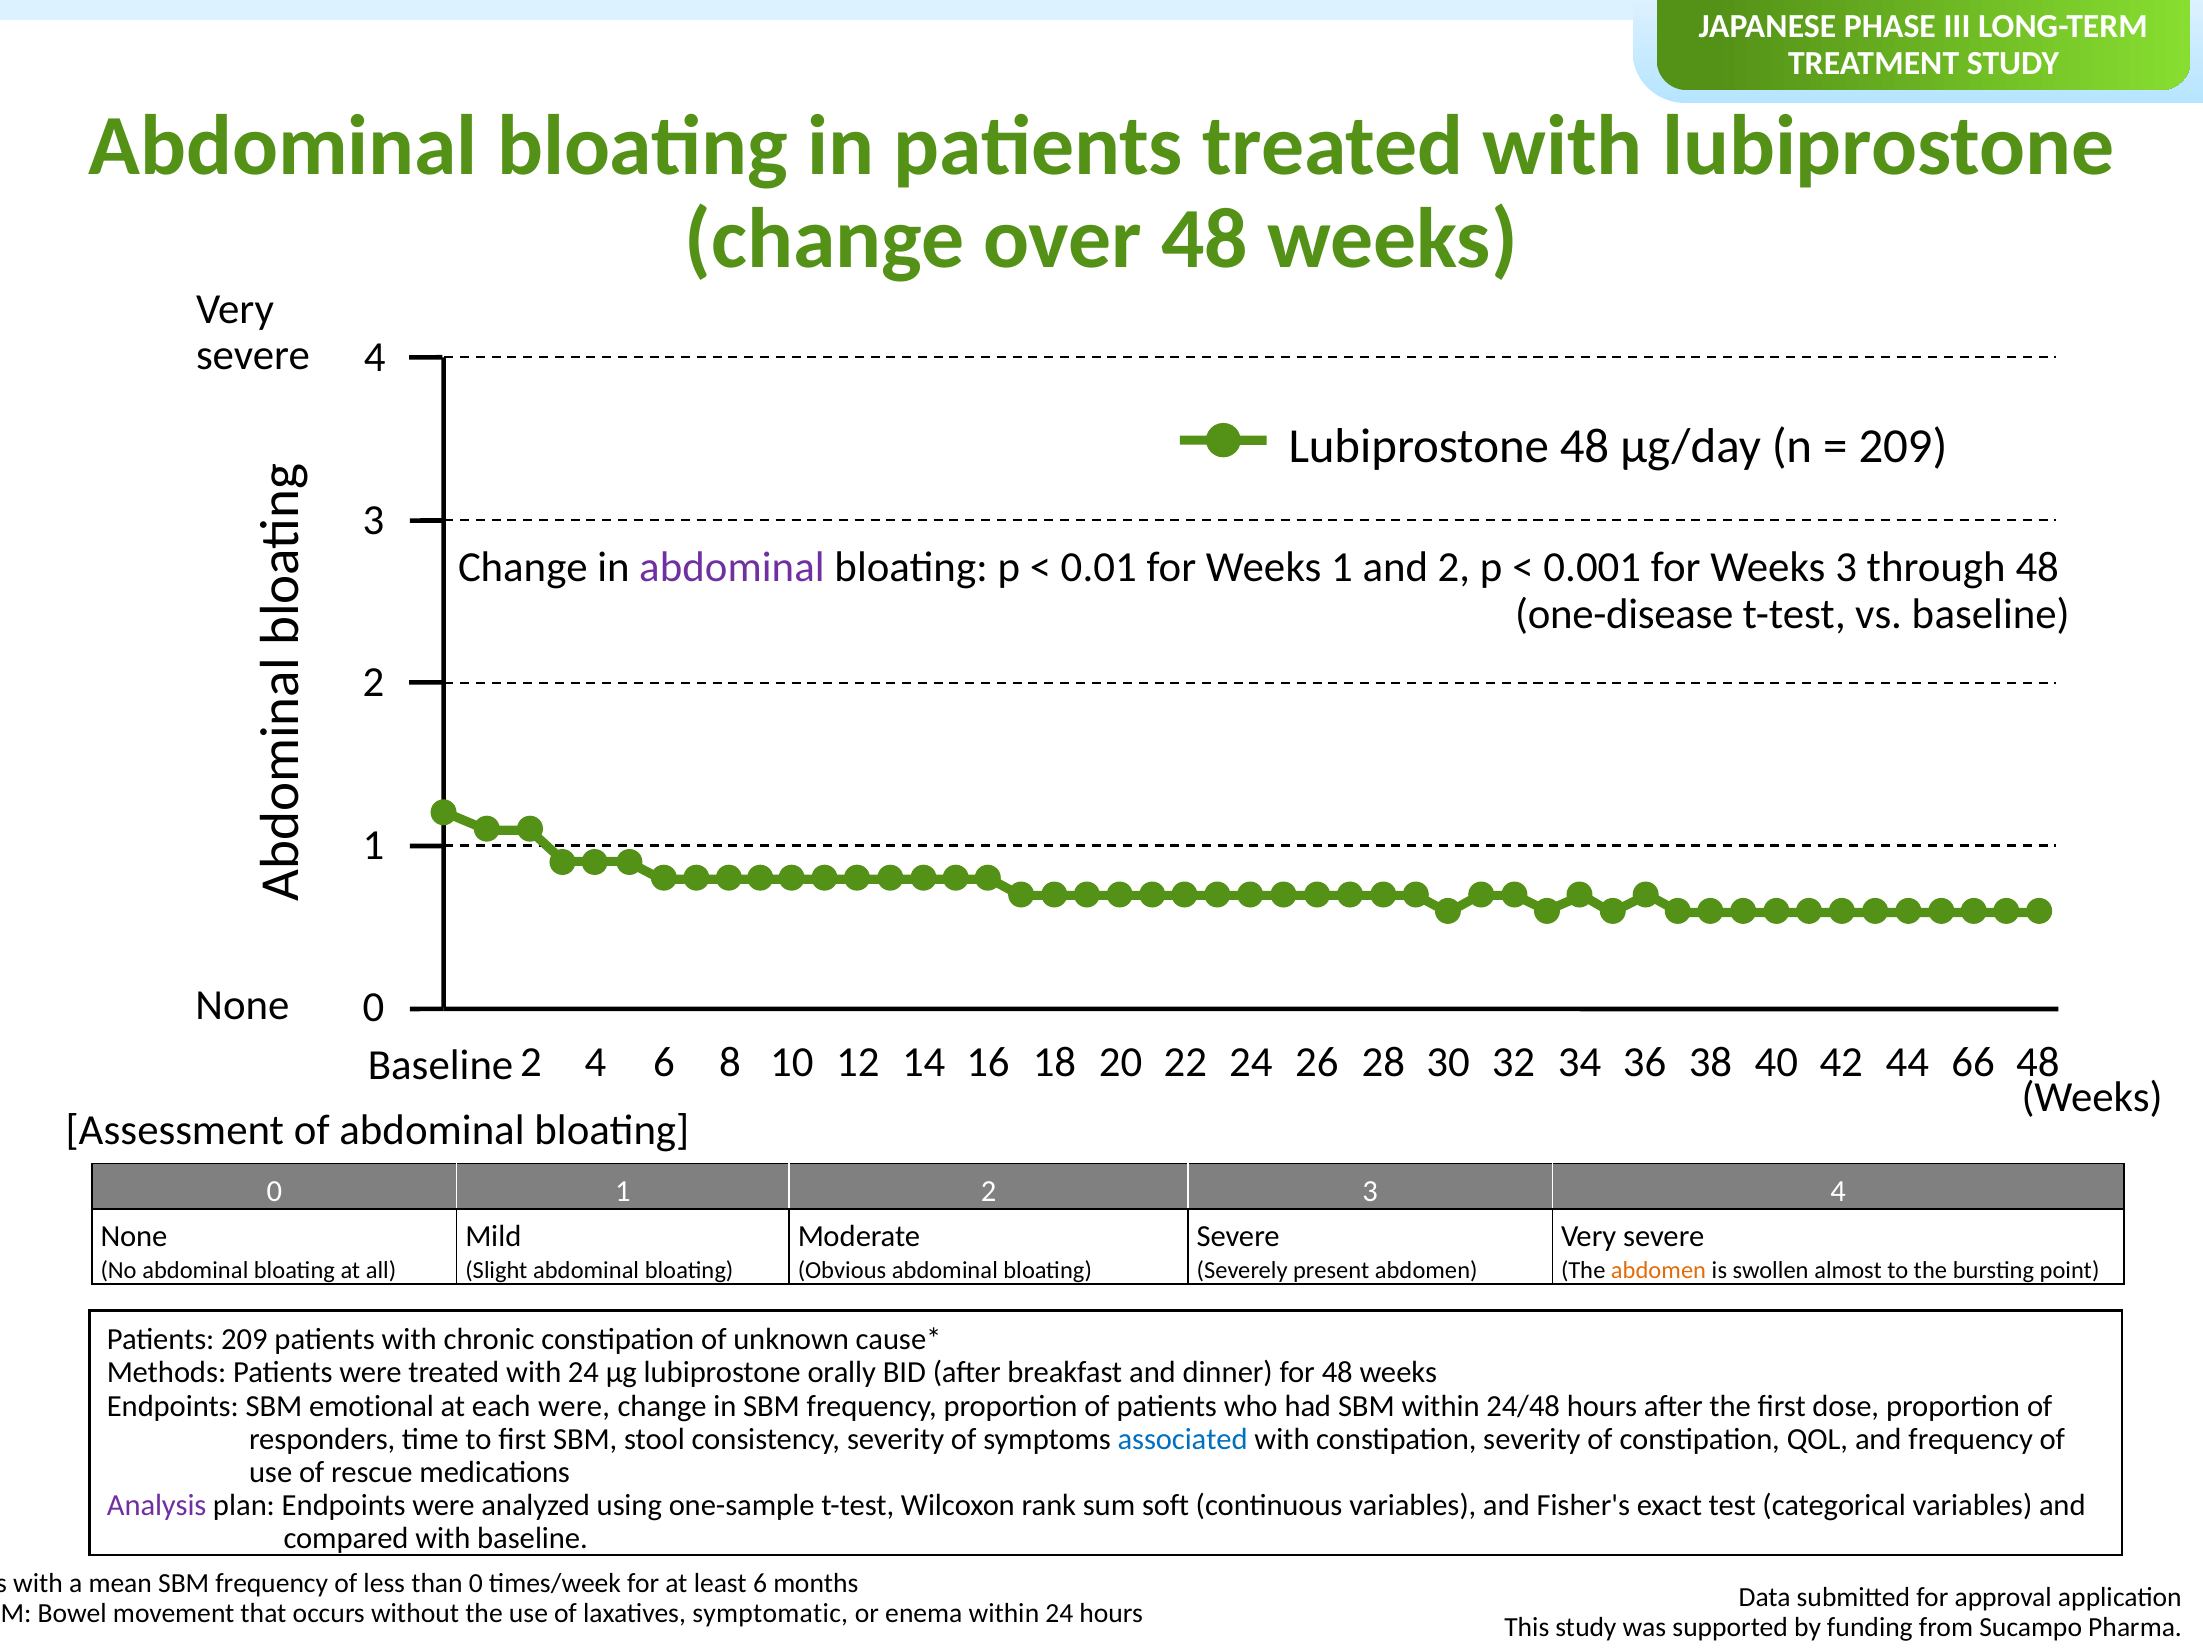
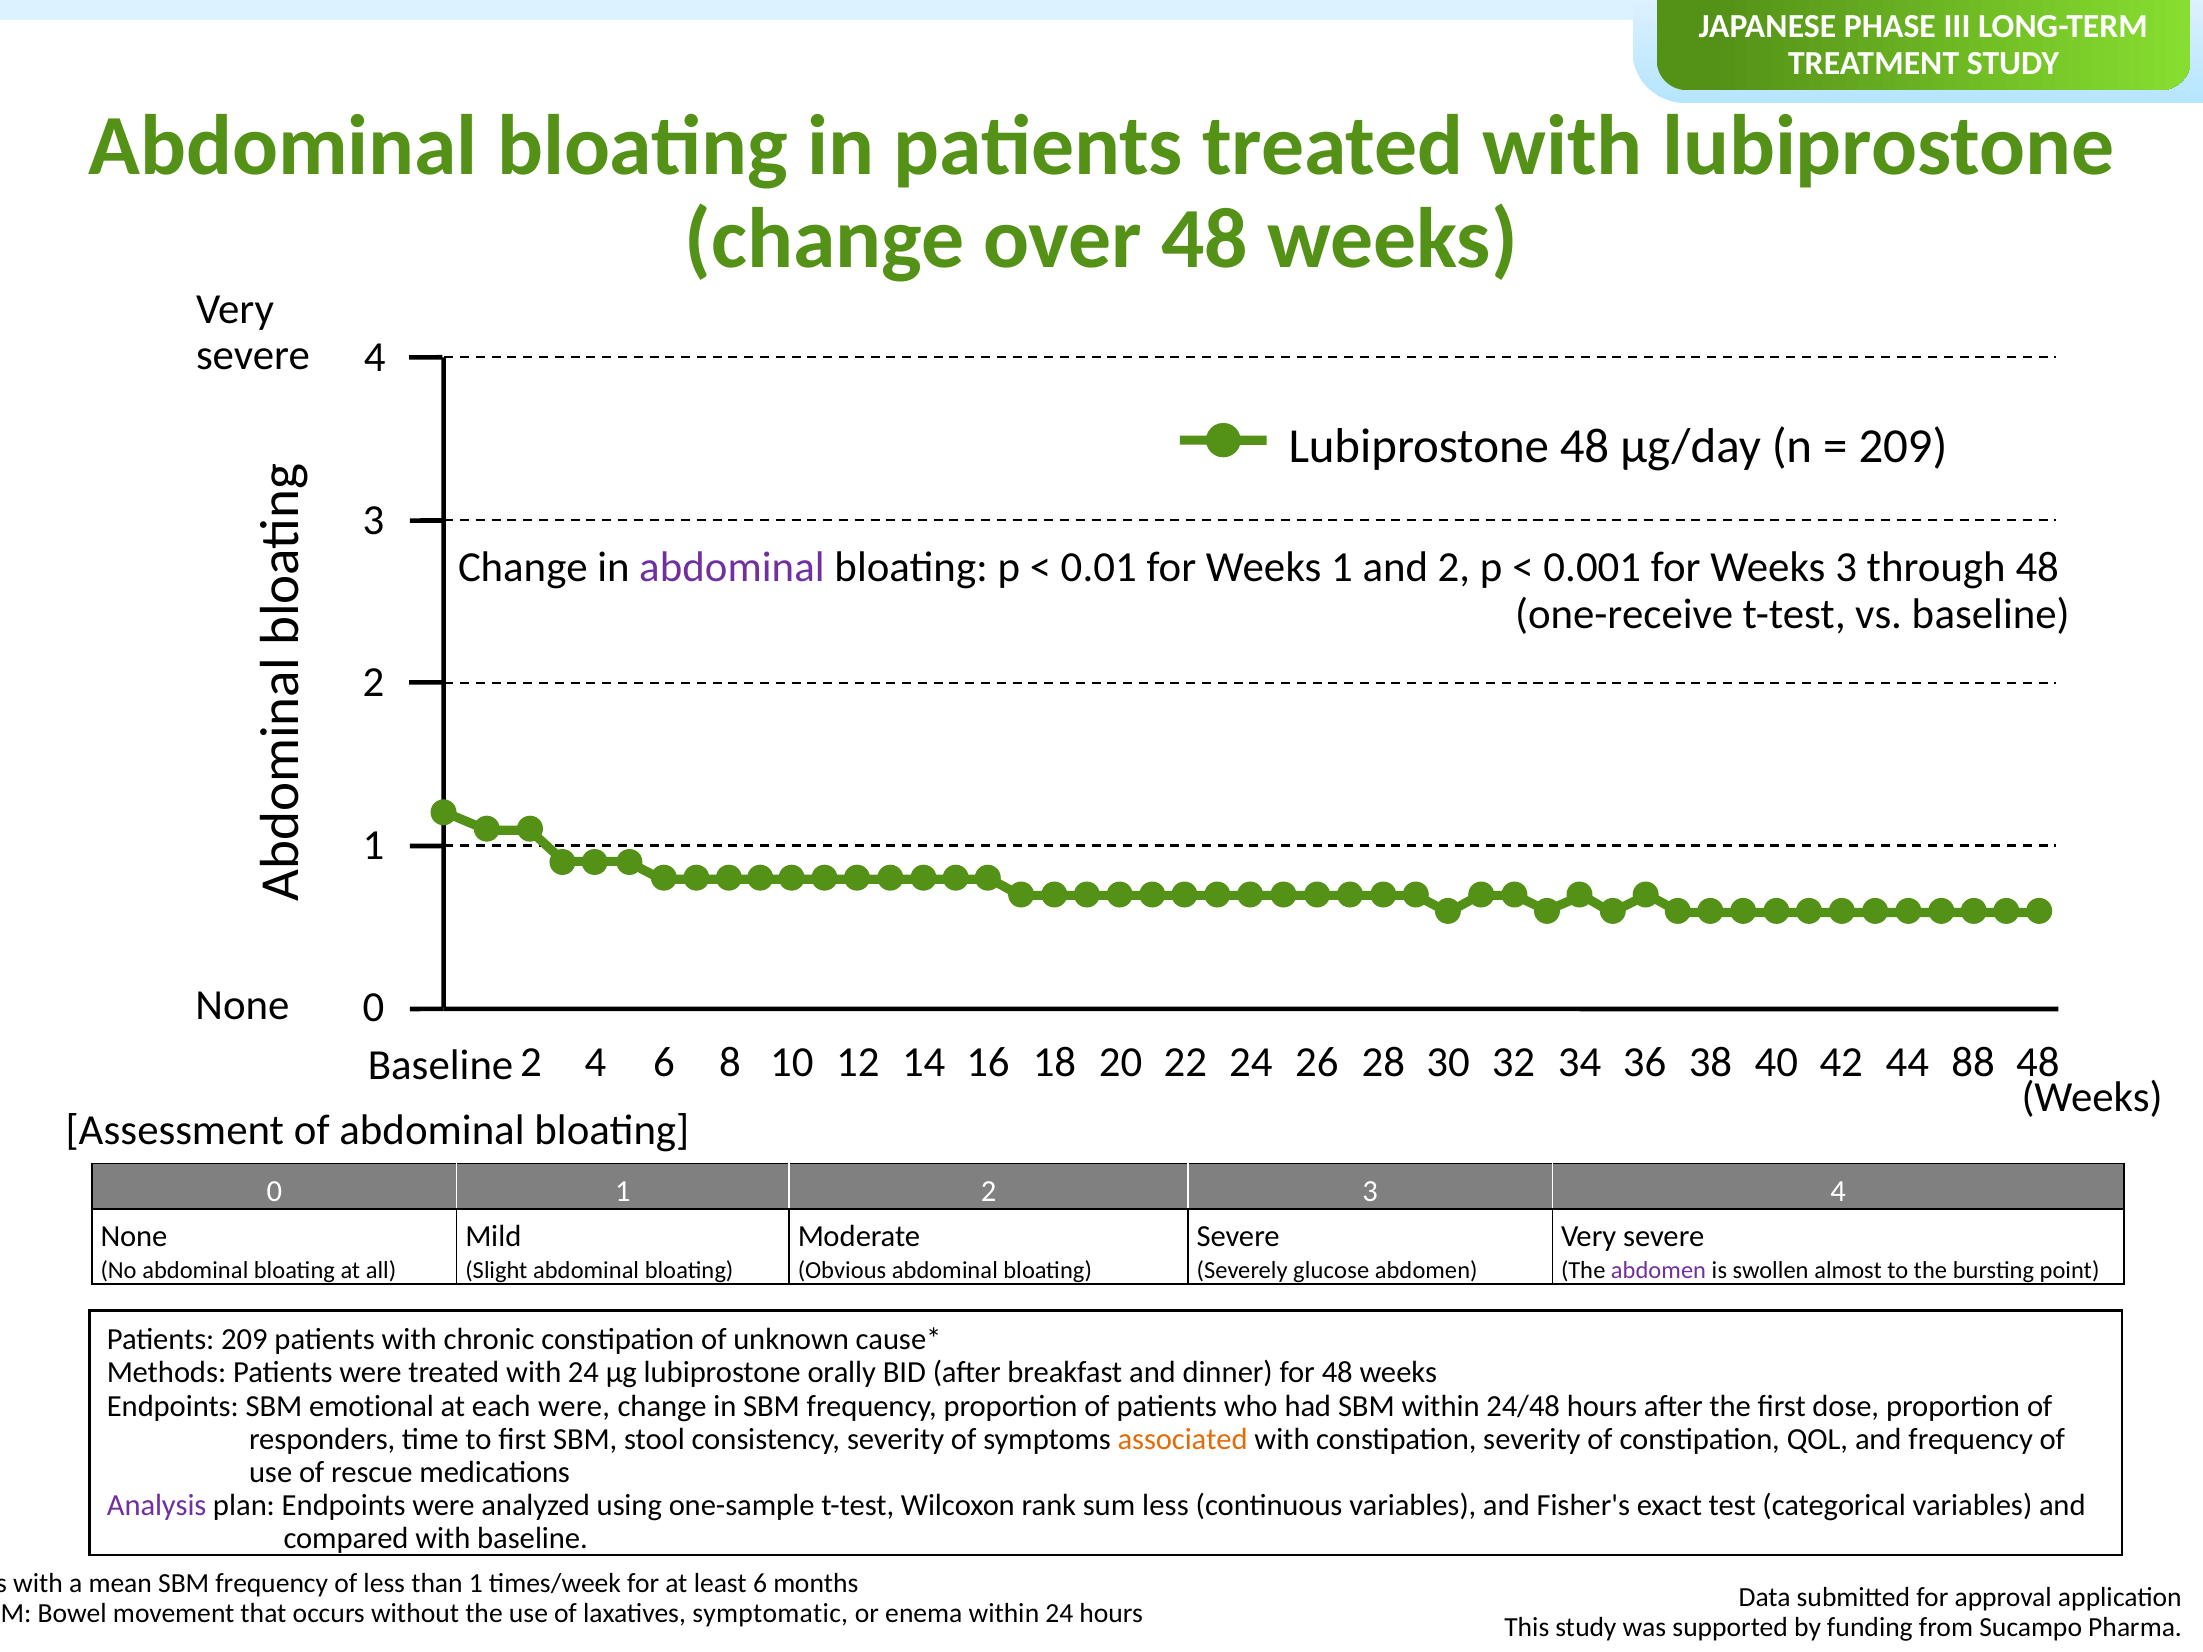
one-disease: one-disease -> one-receive
66: 66 -> 88
present: present -> glucose
abdomen at (1658, 1271) colour: orange -> purple
associated colour: blue -> orange
sum soft: soft -> less
than 0: 0 -> 1
